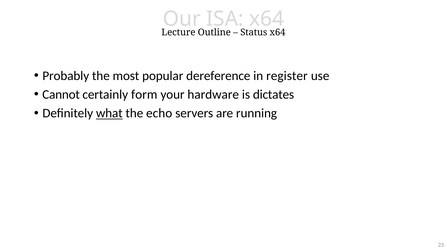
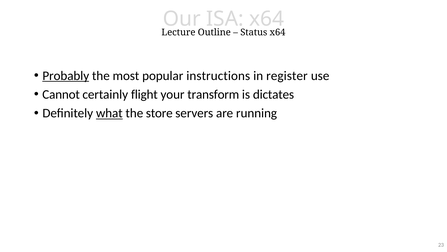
Probably underline: none -> present
dereference: dereference -> instructions
form: form -> flight
hardware: hardware -> transform
echo: echo -> store
